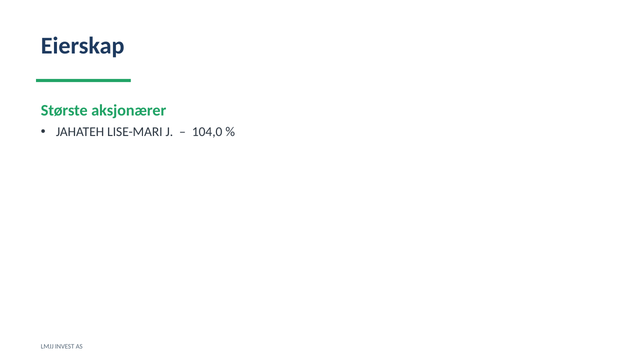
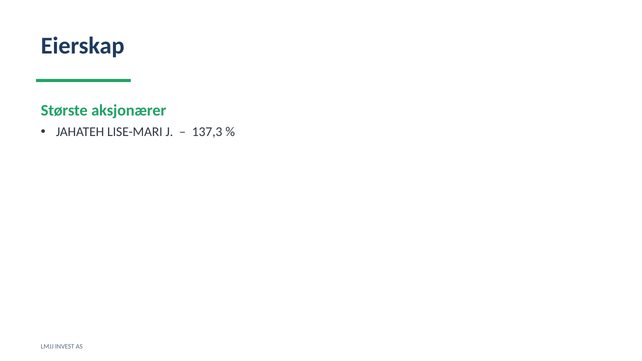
104,0: 104,0 -> 137,3
